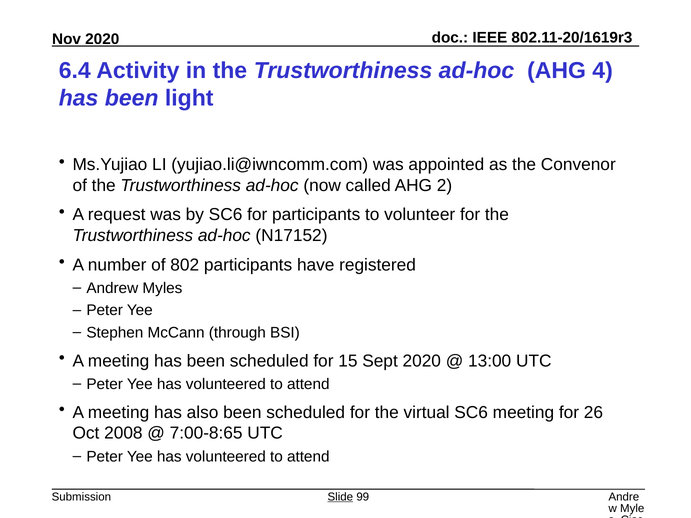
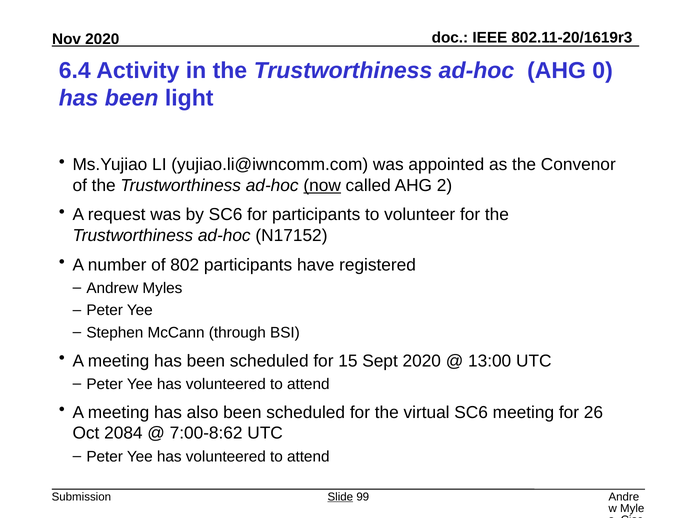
4: 4 -> 0
now underline: none -> present
2008: 2008 -> 2084
7:00-8:65: 7:00-8:65 -> 7:00-8:62
